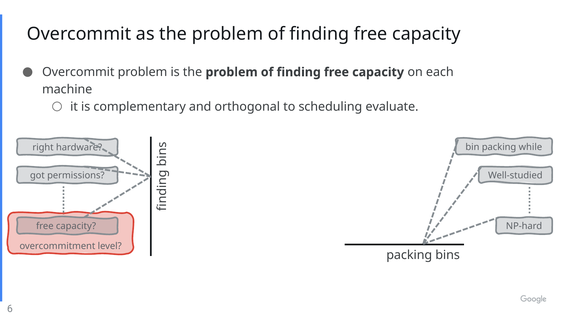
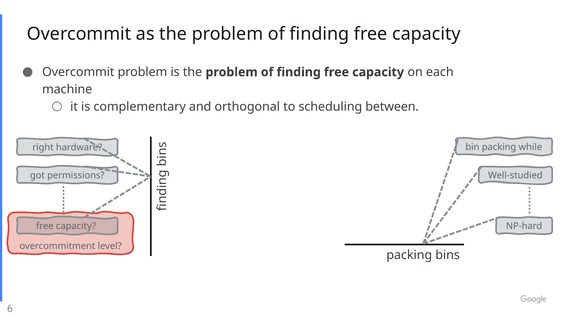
evaluate: evaluate -> between
